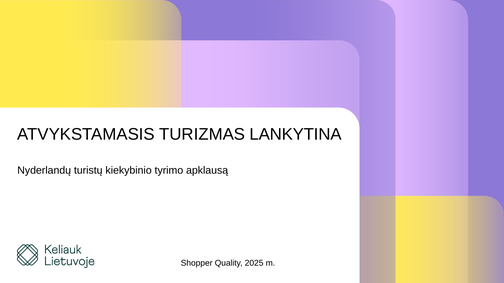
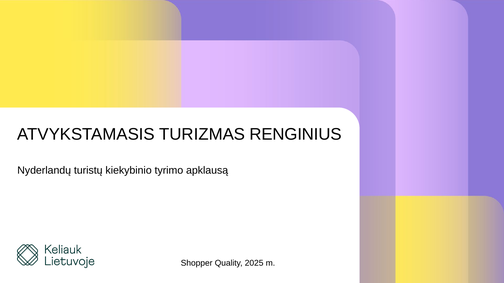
LANKYTINA: LANKYTINA -> RENGINIUS
